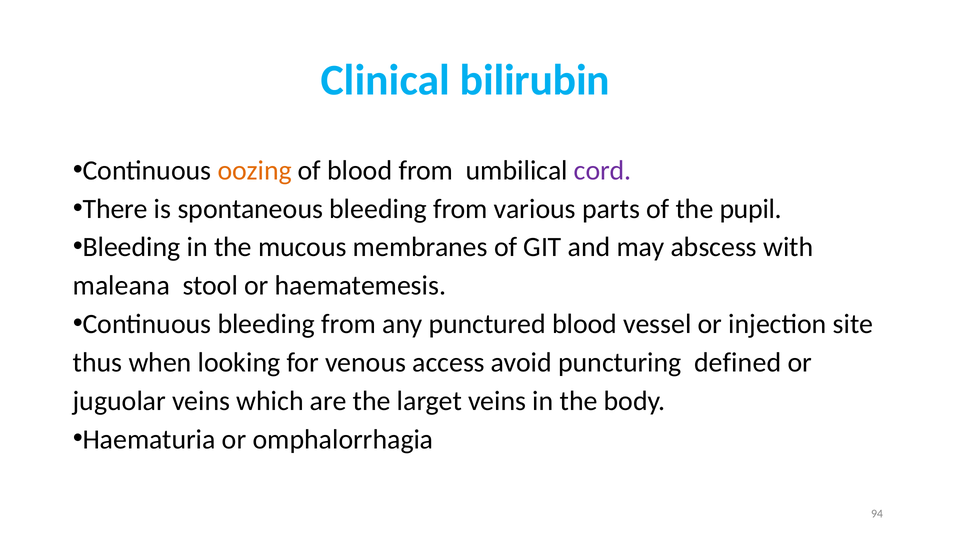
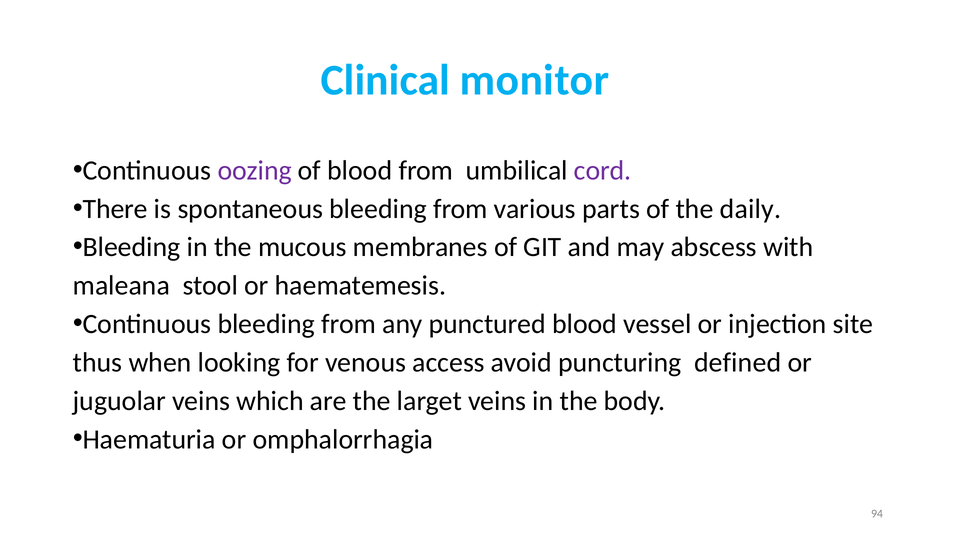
bilirubin: bilirubin -> monitor
oozing colour: orange -> purple
pupil: pupil -> daily
